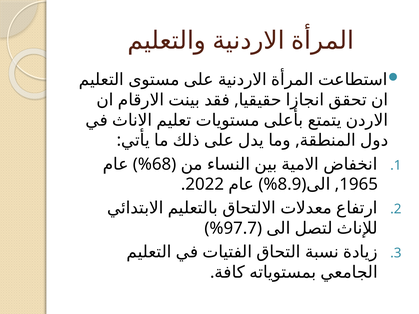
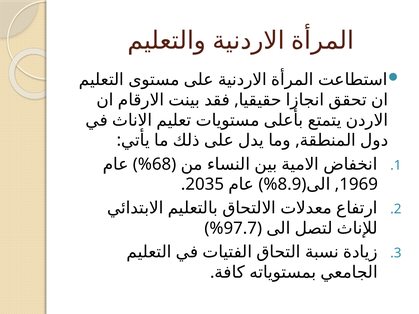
2022: 2022 -> 2035
1965: 1965 -> 1969
